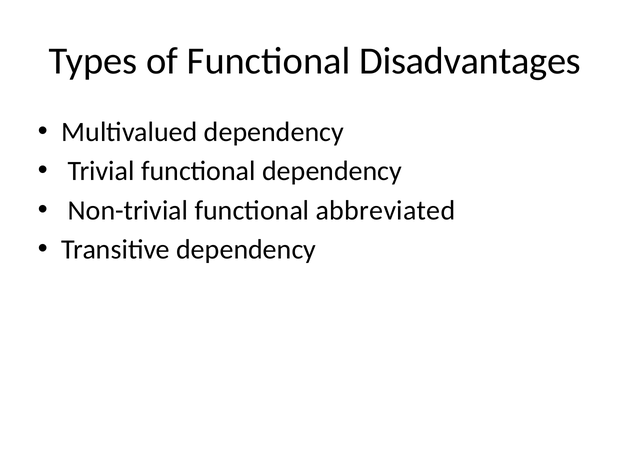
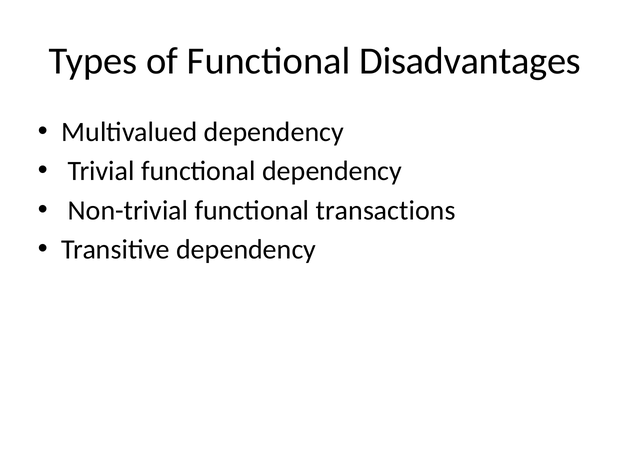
abbreviated: abbreviated -> transactions
